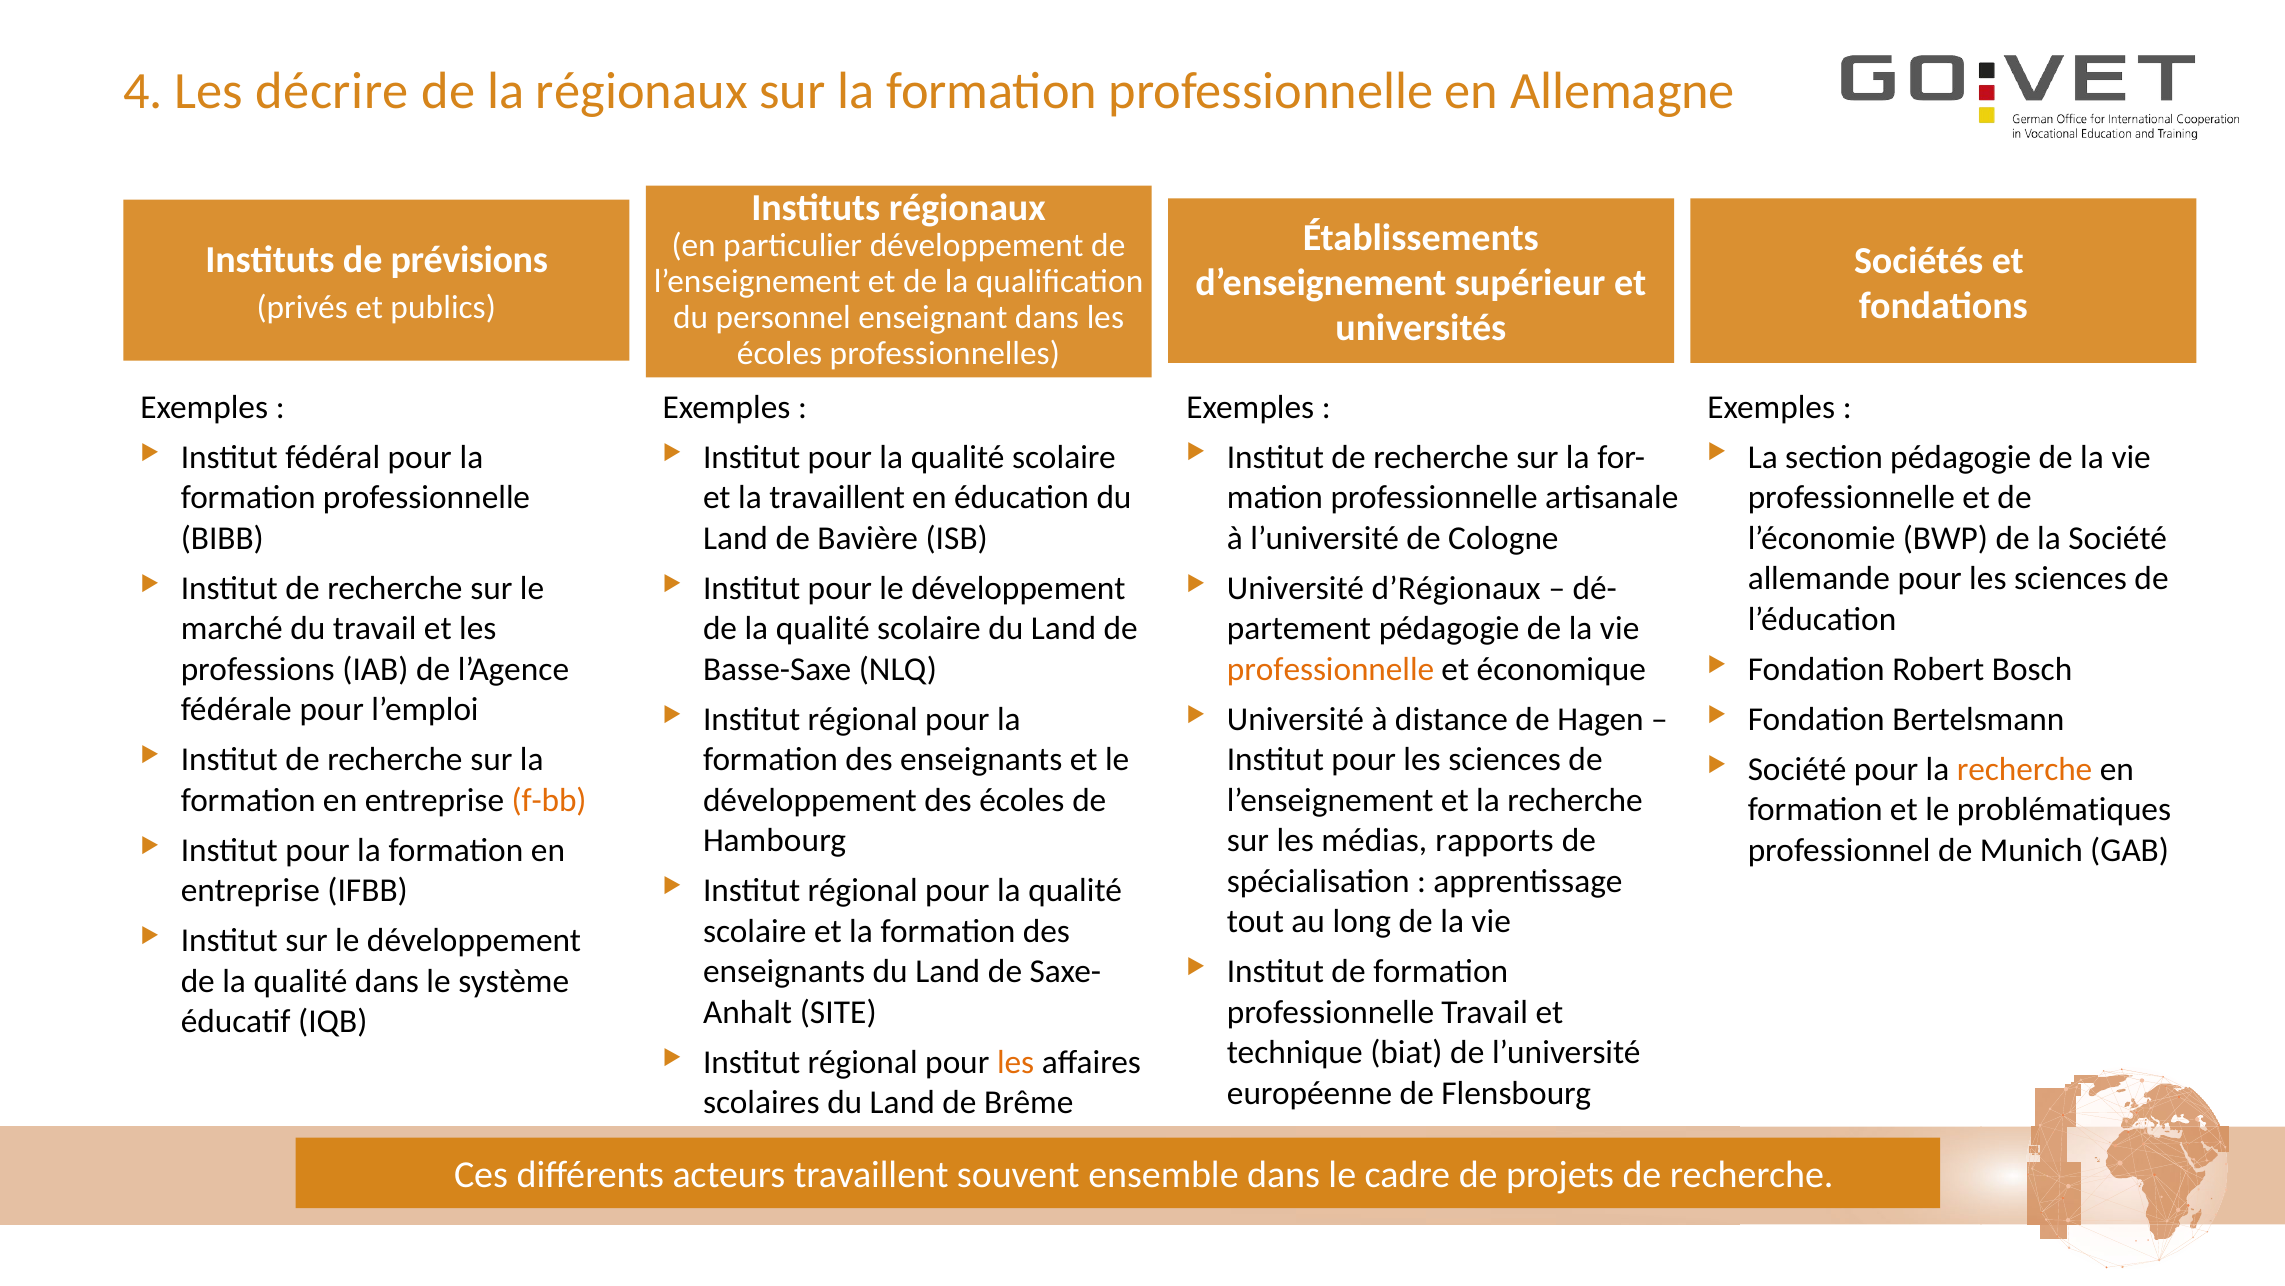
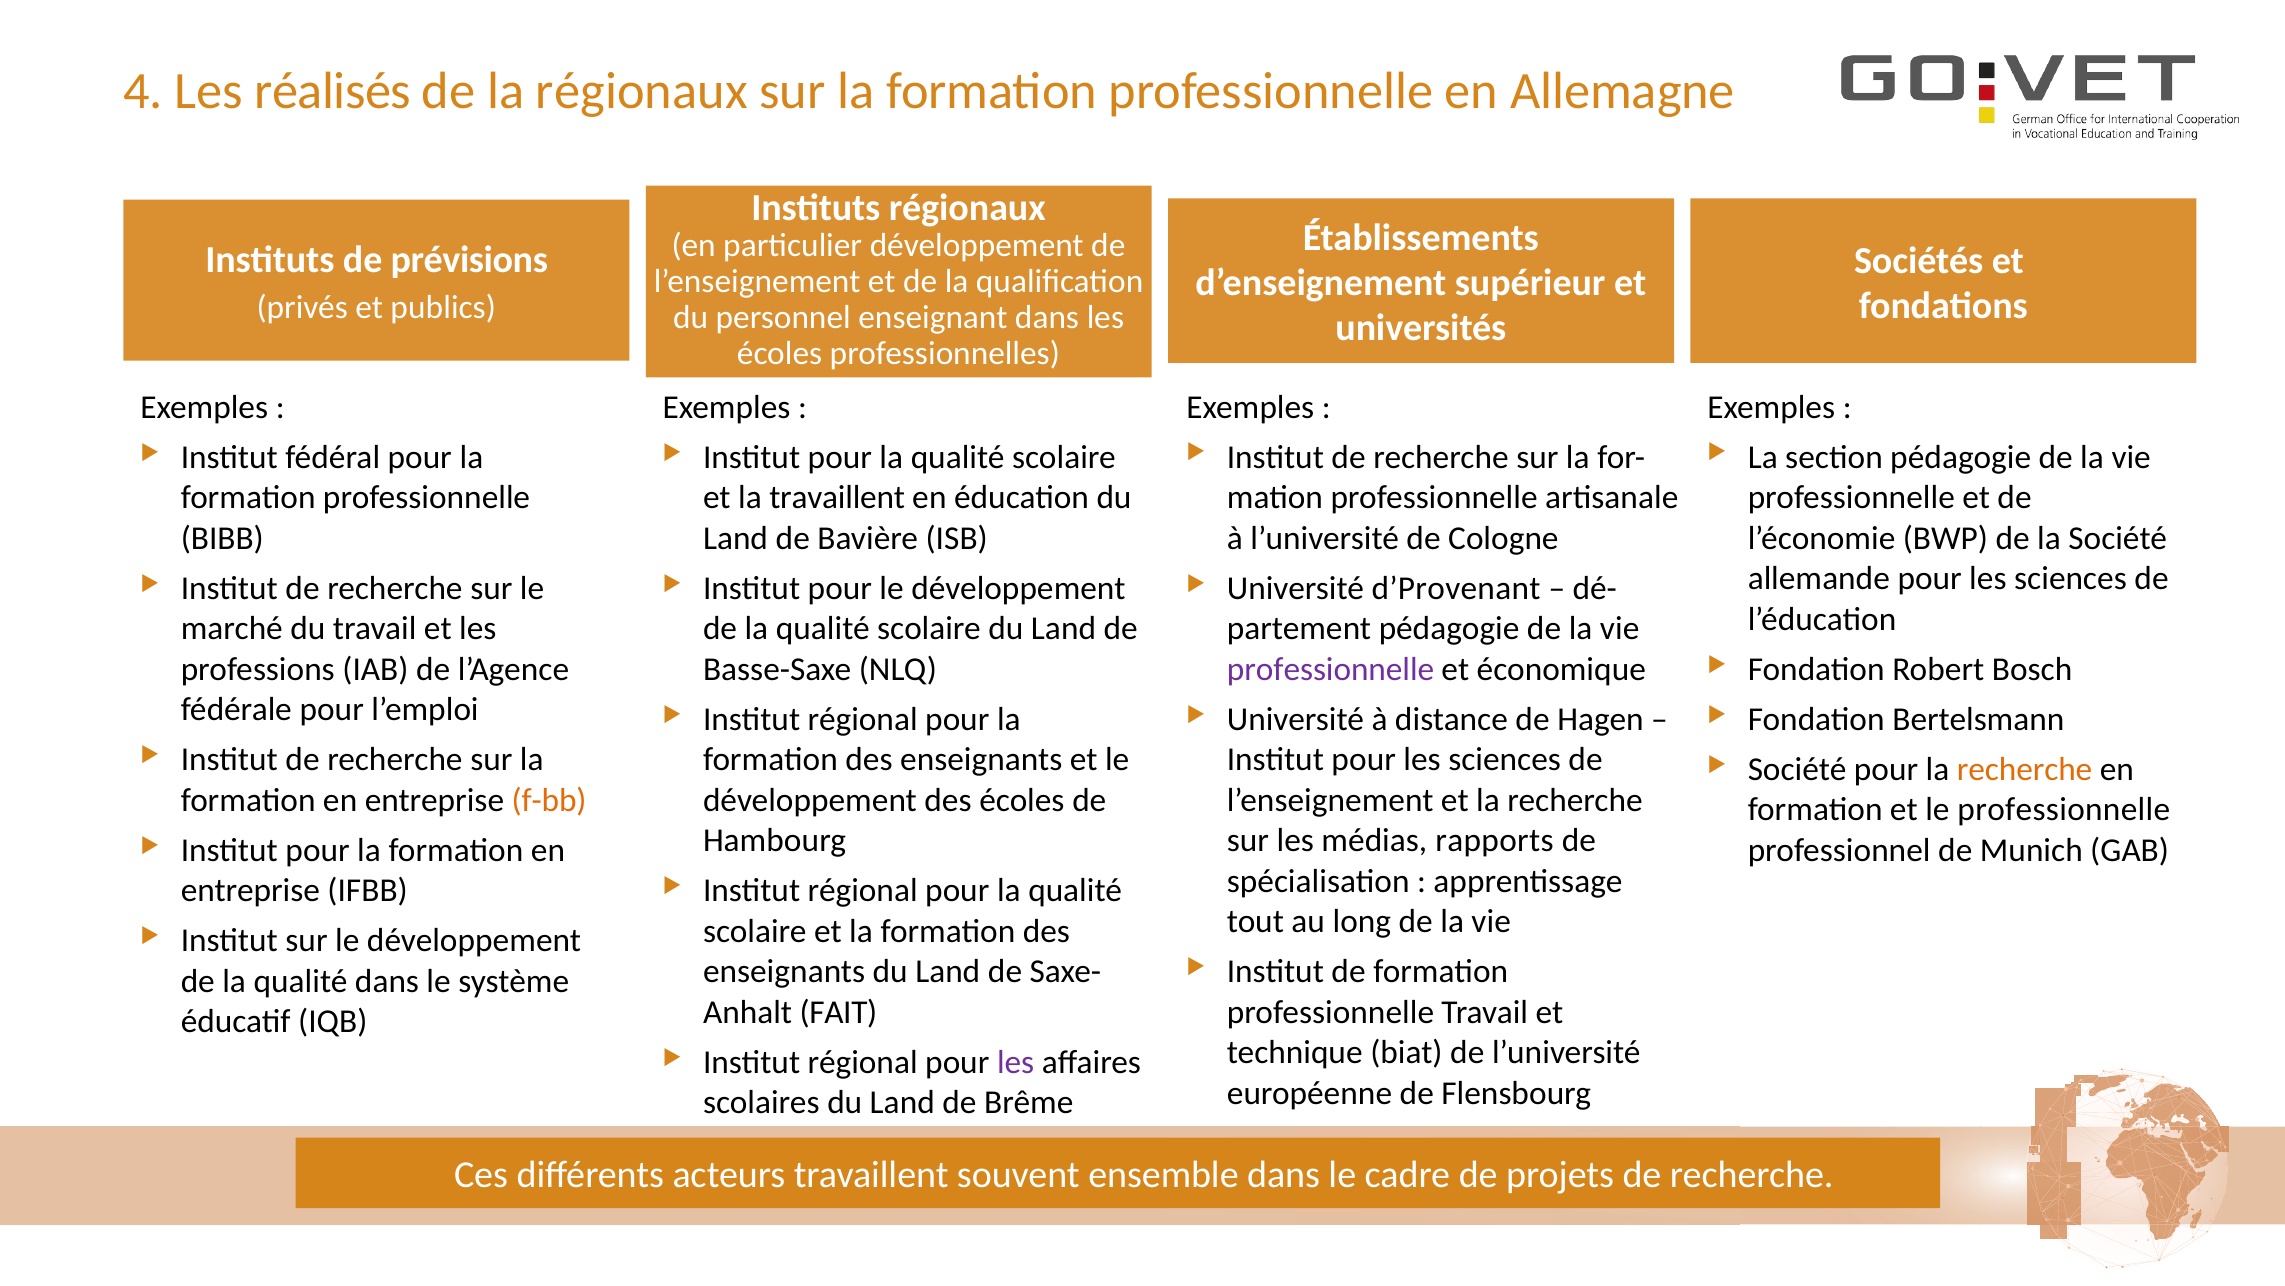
décrire: décrire -> réalisés
d’Régionaux: d’Régionaux -> d’Provenant
professionnelle at (1331, 669) colour: orange -> purple
le problématiques: problématiques -> professionnelle
SITE: SITE -> FAIT
les at (1016, 1062) colour: orange -> purple
